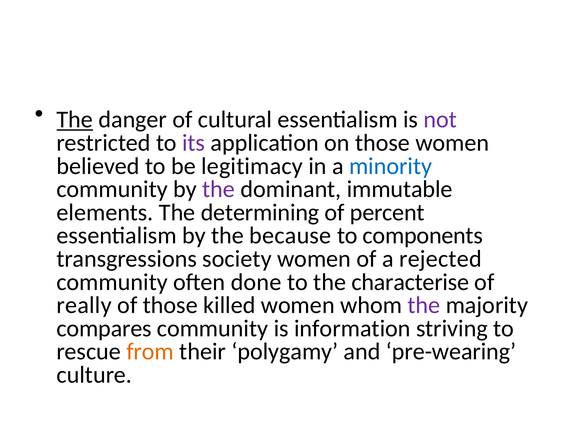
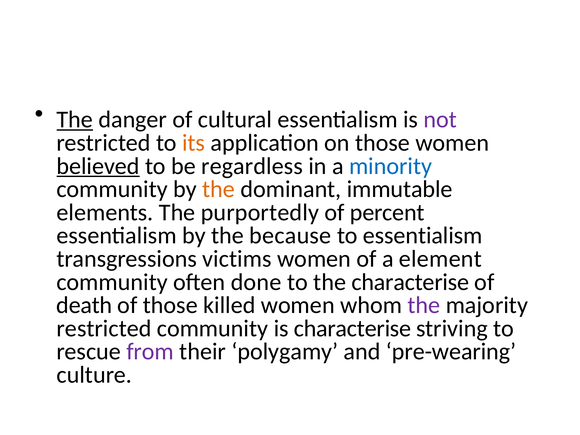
its colour: purple -> orange
believed underline: none -> present
legitimacy: legitimacy -> regardless
the at (219, 189) colour: purple -> orange
determining: determining -> purportedly
to components: components -> essentialism
society: society -> victims
rejected: rejected -> element
really: really -> death
compares at (104, 328): compares -> restricted
is information: information -> characterise
from colour: orange -> purple
